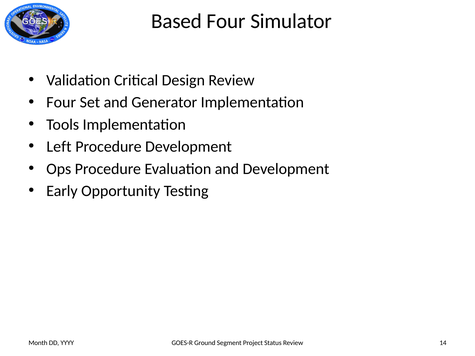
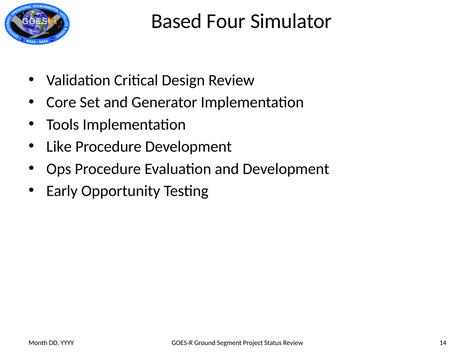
Four at (61, 102): Four -> Core
Left: Left -> Like
